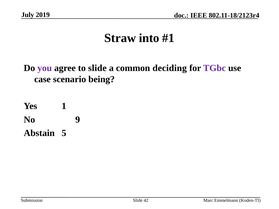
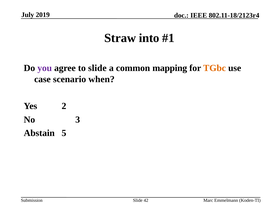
deciding: deciding -> mapping
TGbc colour: purple -> orange
being: being -> when
1: 1 -> 2
9: 9 -> 3
